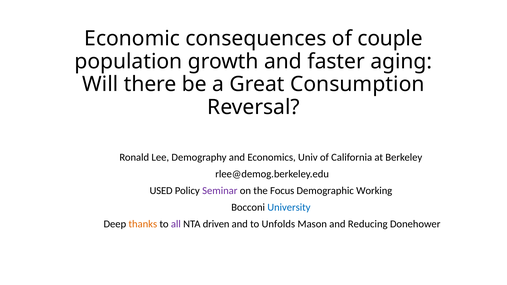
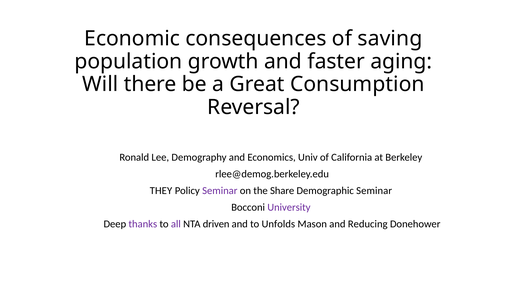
couple: couple -> saving
USED: USED -> THEY
Focus: Focus -> Share
Demographic Working: Working -> Seminar
University colour: blue -> purple
thanks colour: orange -> purple
